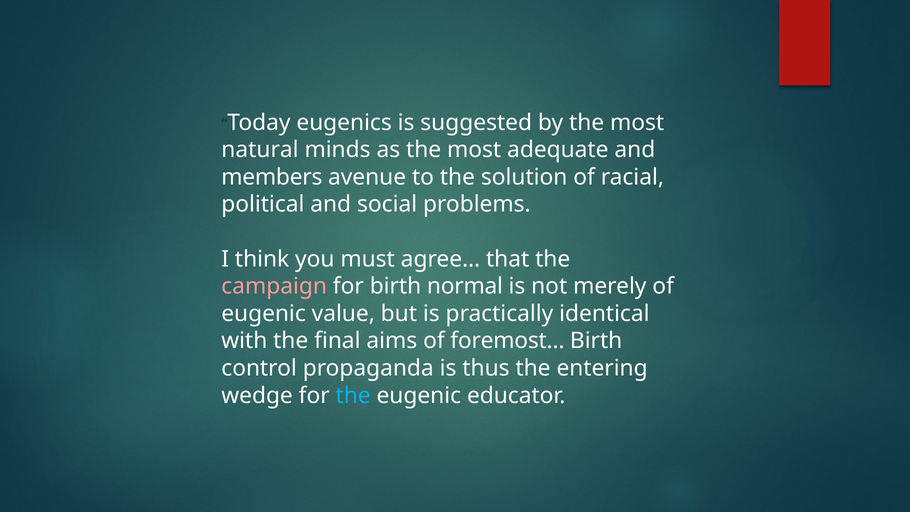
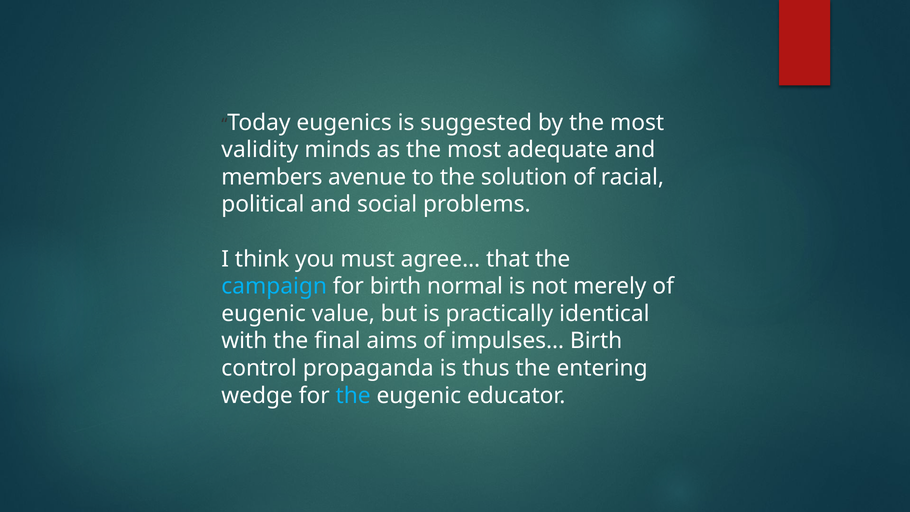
natural: natural -> validity
campaign colour: pink -> light blue
foremost…: foremost… -> impulses…
